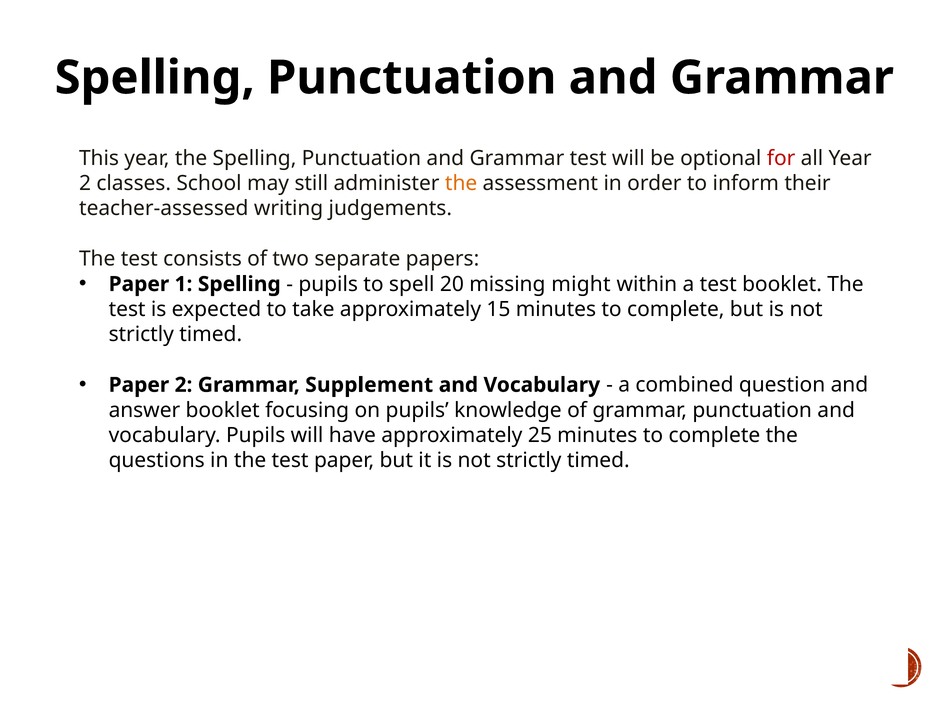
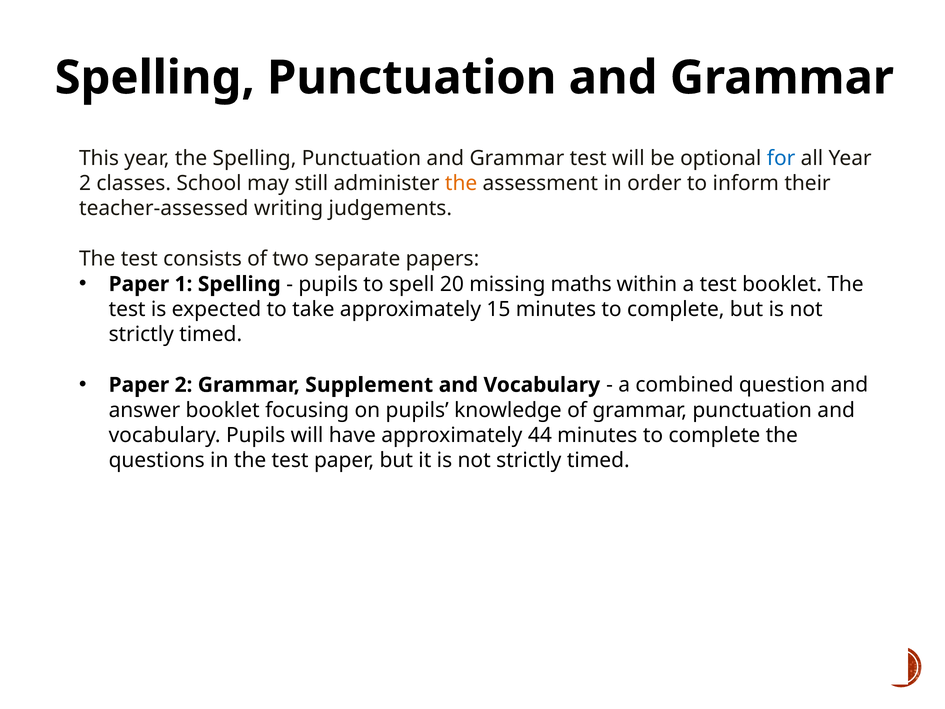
for colour: red -> blue
might: might -> maths
25: 25 -> 44
